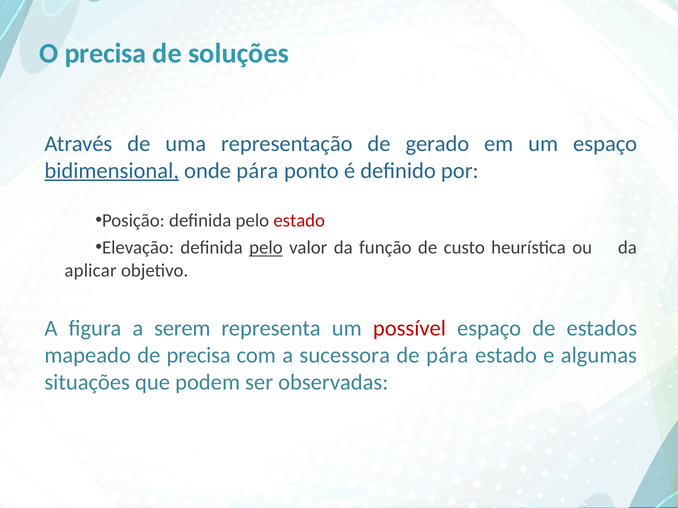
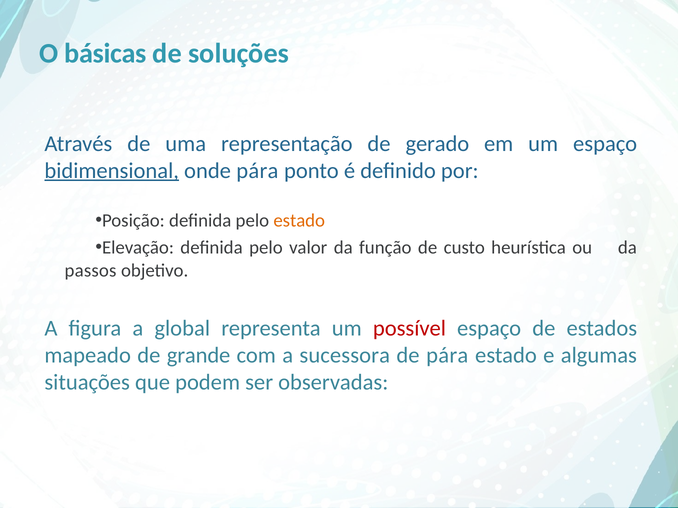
O precisa: precisa -> básicas
estado at (299, 221) colour: red -> orange
pelo at (266, 248) underline: present -> none
aplicar: aplicar -> passos
serem: serem -> global
de precisa: precisa -> grande
